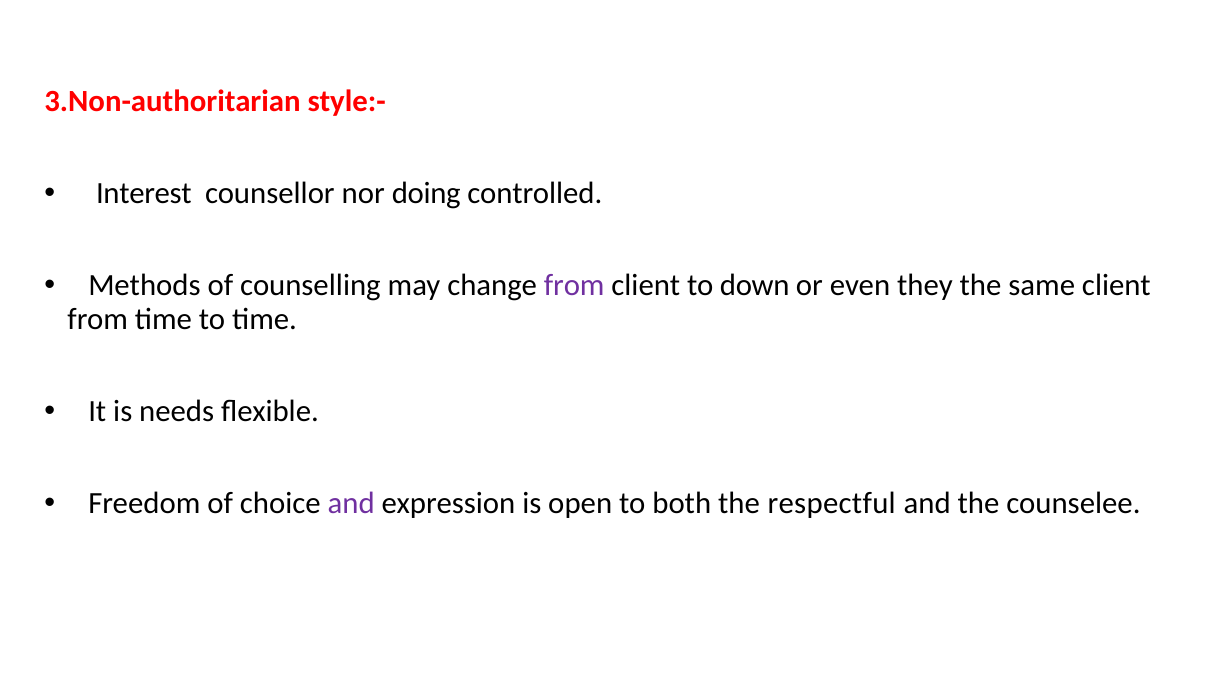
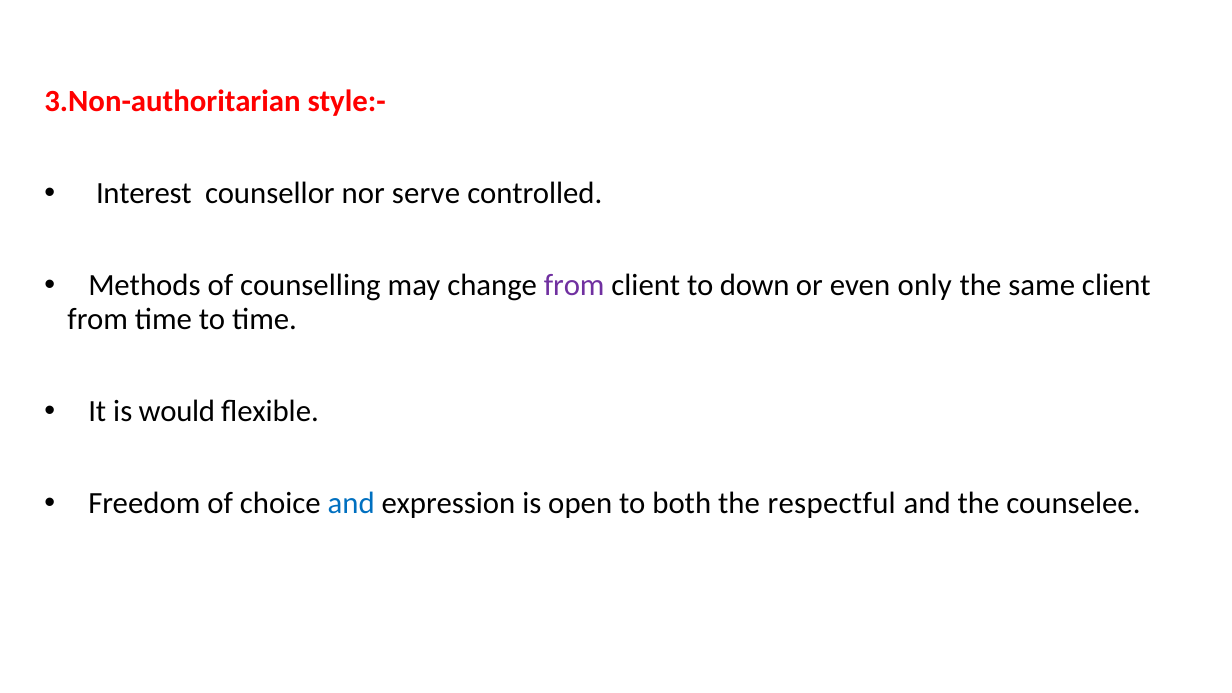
doing: doing -> serve
they: they -> only
needs: needs -> would
and at (351, 503) colour: purple -> blue
